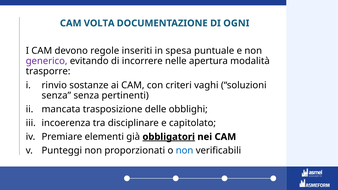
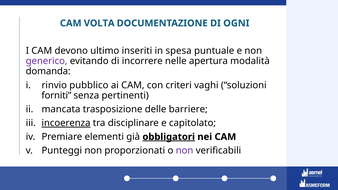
regole: regole -> ultimo
trasporre: trasporre -> domanda
sostanze: sostanze -> pubblico
senza at (56, 95): senza -> forniti
obblighi: obblighi -> barriere
incoerenza underline: none -> present
non at (185, 151) colour: blue -> purple
